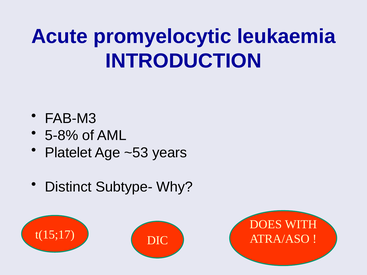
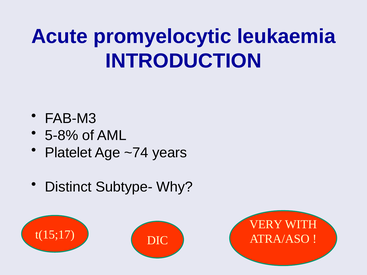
~53: ~53 -> ~74
DOES: DOES -> VERY
